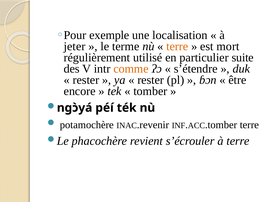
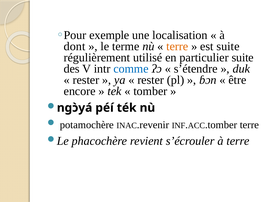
jeter: jeter -> dont
est mort: mort -> suite
comme colour: orange -> blue
